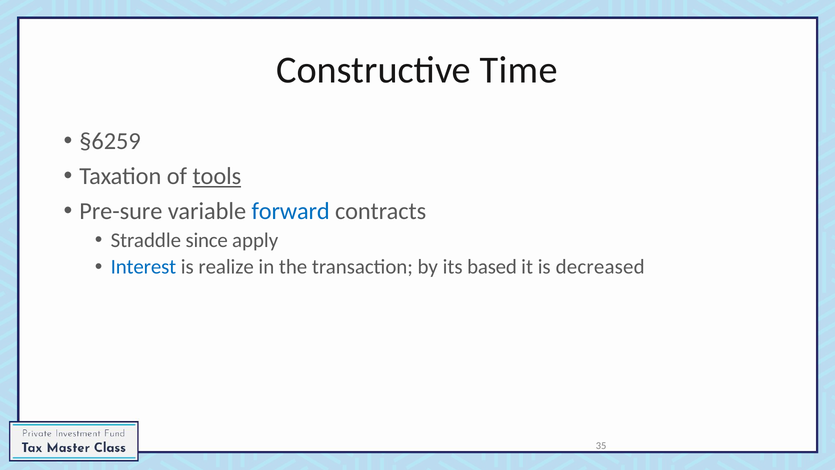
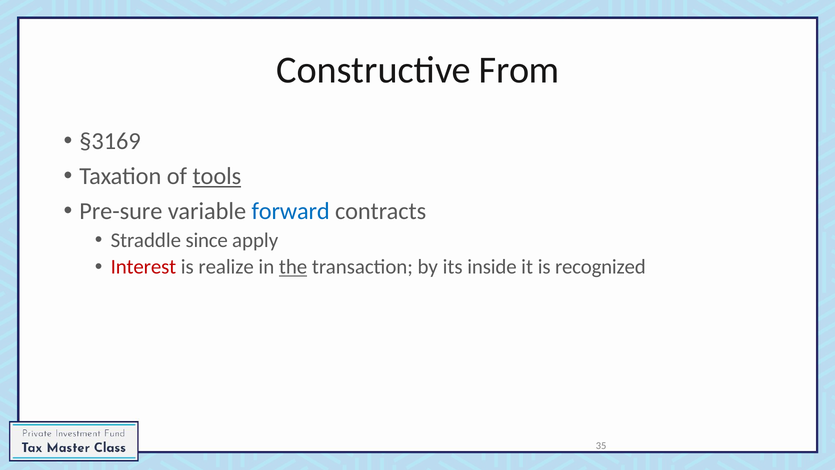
Time: Time -> From
§6259: §6259 -> §3169
Interest colour: blue -> red
the underline: none -> present
based: based -> inside
decreased: decreased -> recognized
